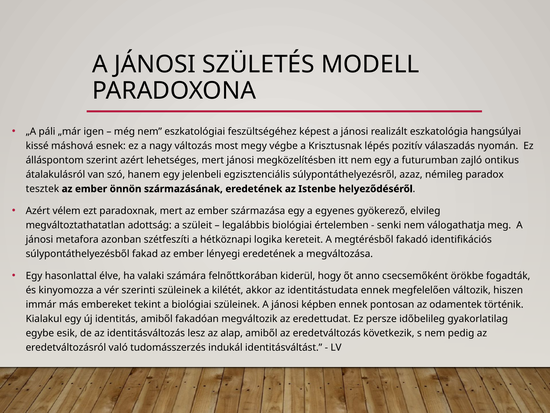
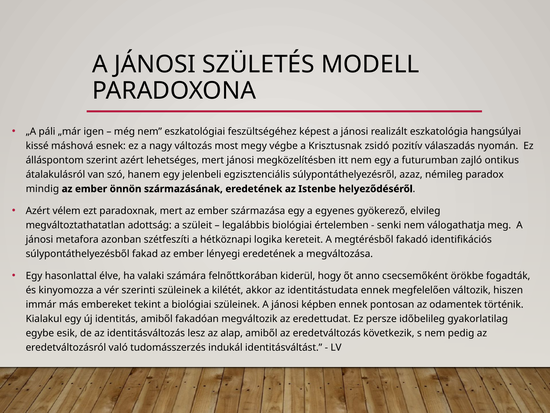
lépés: lépés -> zsidó
tesztek: tesztek -> mindig
